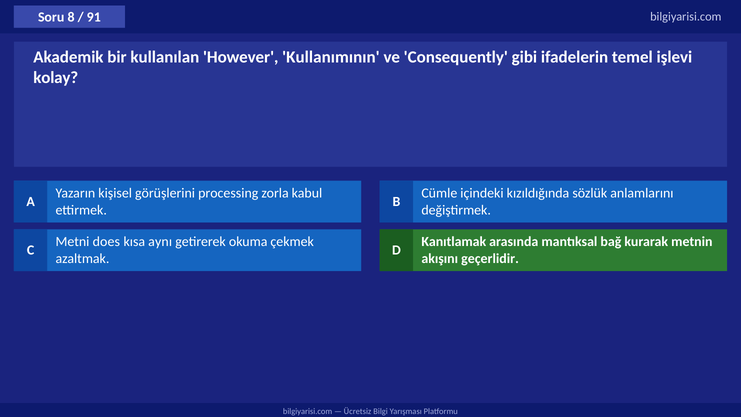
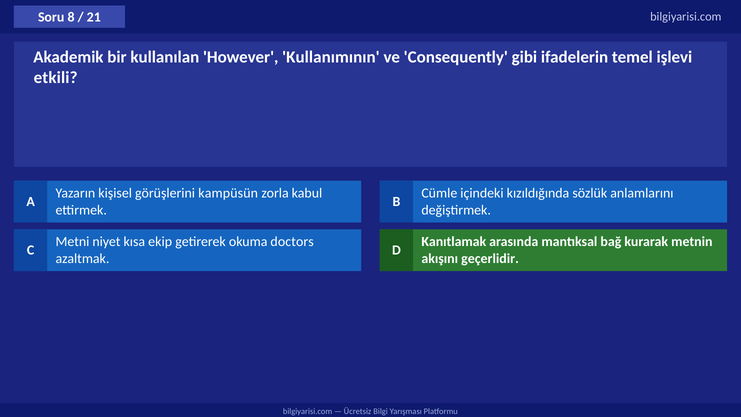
91: 91 -> 21
kolay: kolay -> etkili
processing: processing -> kampüsün
does: does -> niyet
aynı: aynı -> ekip
çekmek: çekmek -> doctors
